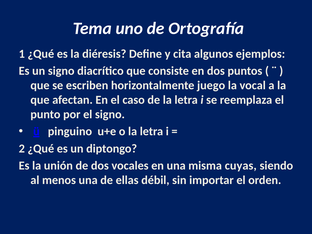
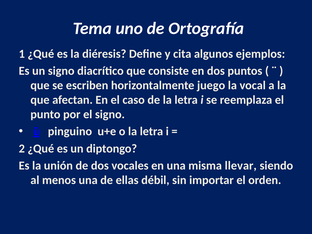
cuyas: cuyas -> llevar
